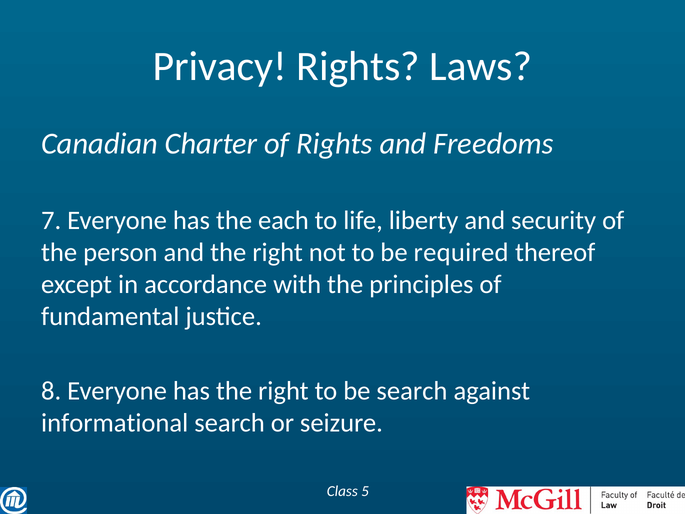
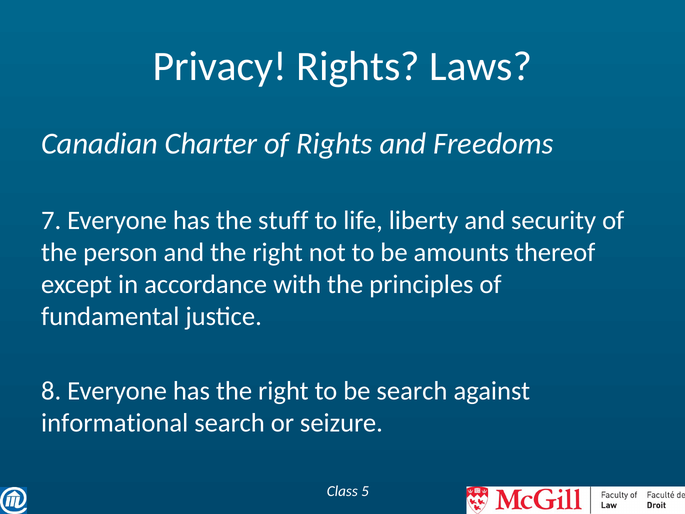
each: each -> stuff
required: required -> amounts
